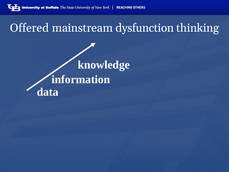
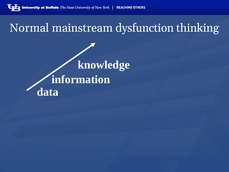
Offered: Offered -> Normal
